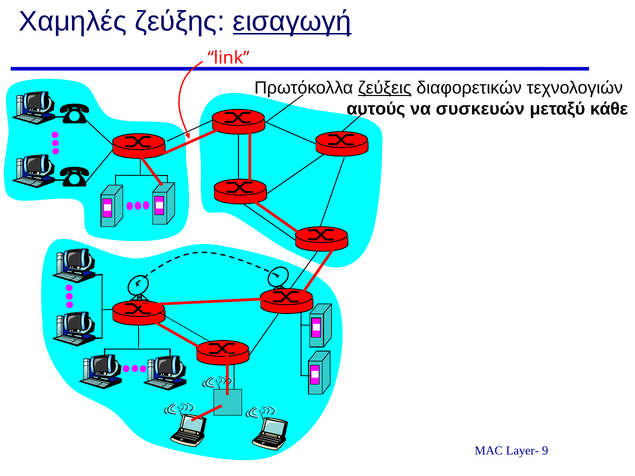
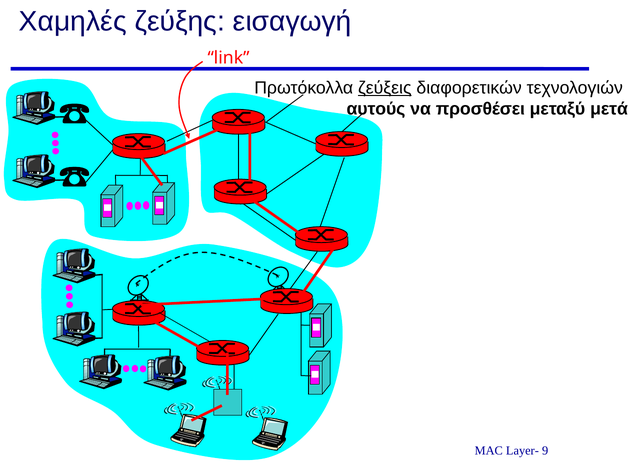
εισαγωγή underline: present -> none
συσκευών: συσκευών -> προσθέσει
κάθε: κάθε -> μετά
